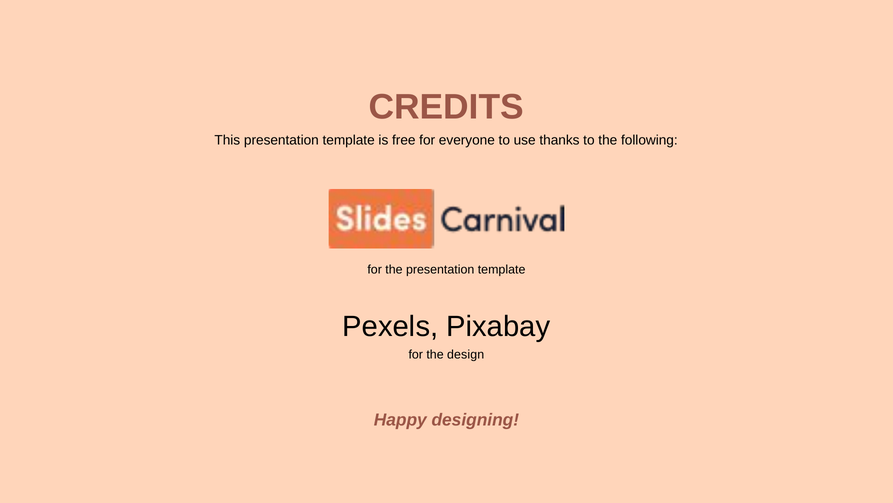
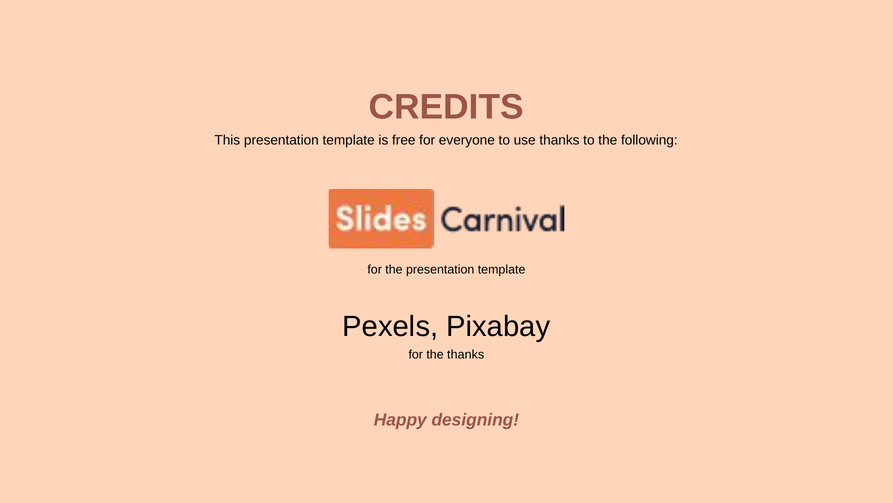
the design: design -> thanks
